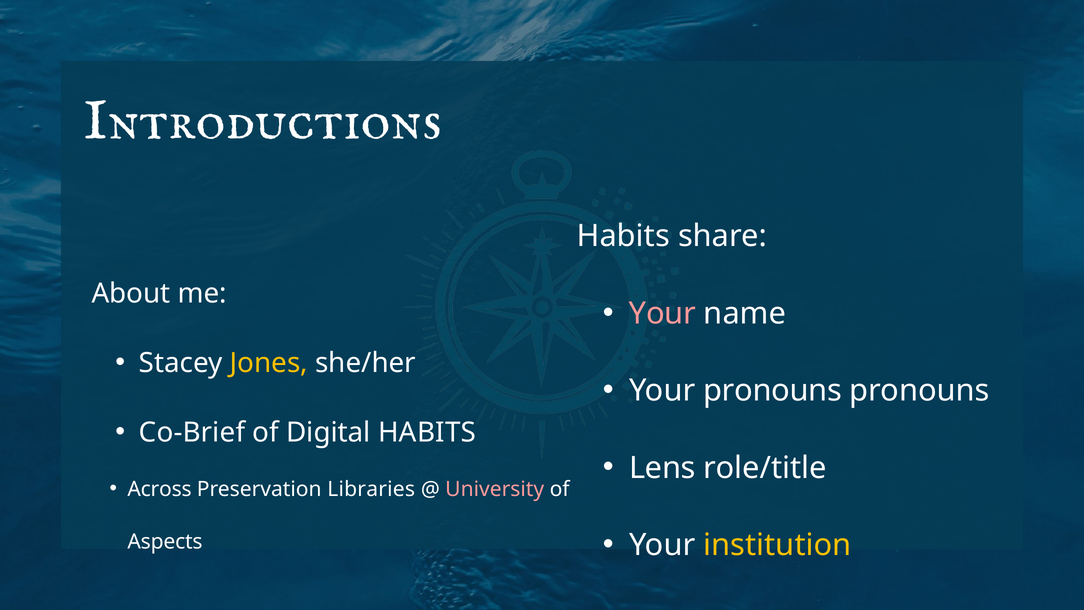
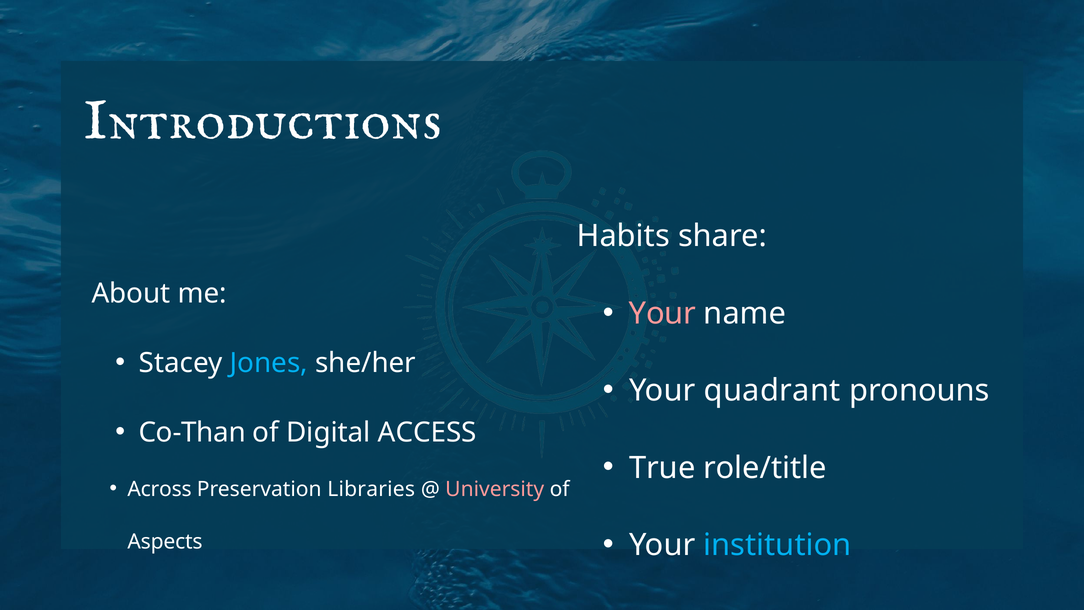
Jones colour: yellow -> light blue
Your pronouns: pronouns -> quadrant
Co-Brief: Co-Brief -> Co-Than
Digital HABITS: HABITS -> ACCESS
Lens: Lens -> True
institution colour: yellow -> light blue
